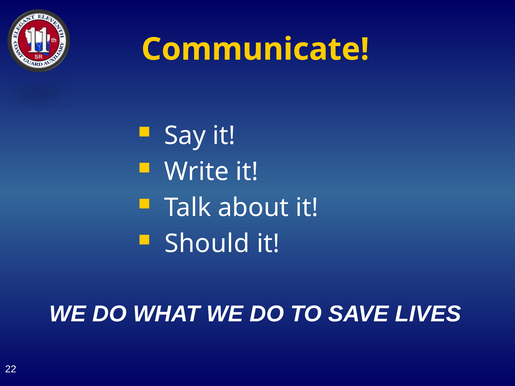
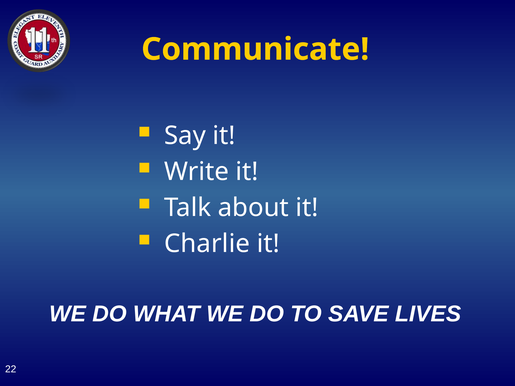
Should: Should -> Charlie
